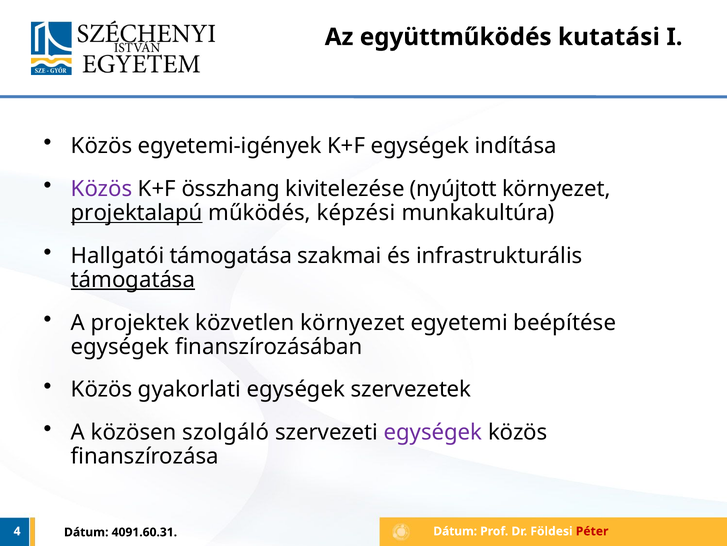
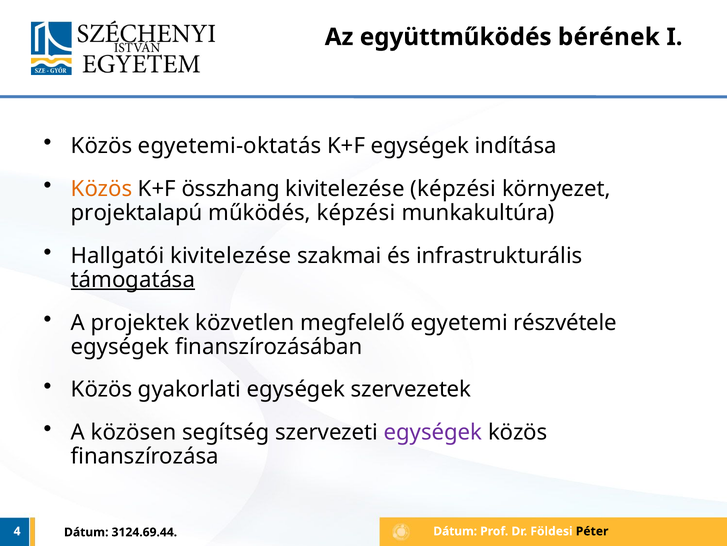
kutatási: kutatási -> bérének
egyetemi-igények: egyetemi-igények -> egyetemi-oktatás
Közös at (102, 189) colour: purple -> orange
kivitelezése nyújtott: nyújtott -> képzési
projektalapú underline: present -> none
Hallgatói támogatása: támogatása -> kivitelezése
közvetlen környezet: környezet -> megfelelő
beépítése: beépítése -> részvétele
szolgáló: szolgáló -> segítség
Péter colour: red -> black
4091.60.31: 4091.60.31 -> 3124.69.44
